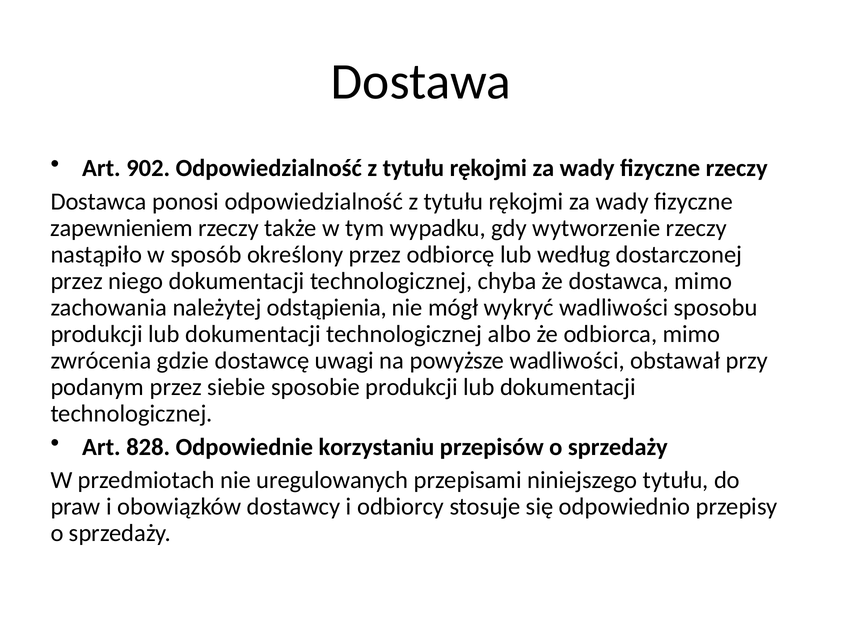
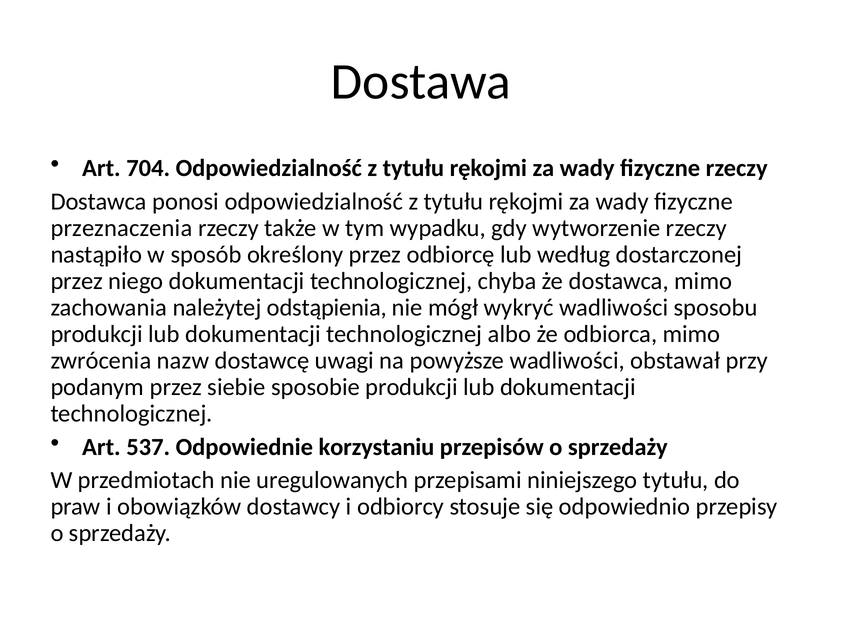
902: 902 -> 704
zapewnieniem: zapewnieniem -> przeznaczenia
gdzie: gdzie -> nazw
828: 828 -> 537
